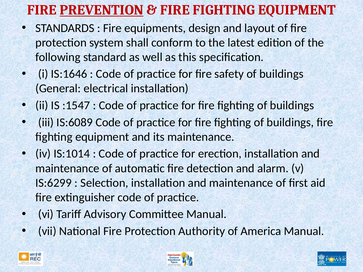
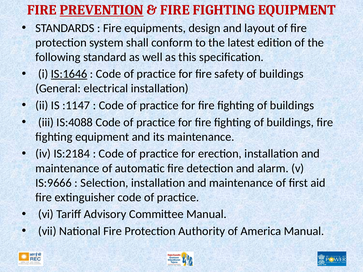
IS:1646 underline: none -> present
:1547: :1547 -> :1147
IS:6089: IS:6089 -> IS:4088
IS:1014: IS:1014 -> IS:2184
IS:6299: IS:6299 -> IS:9666
